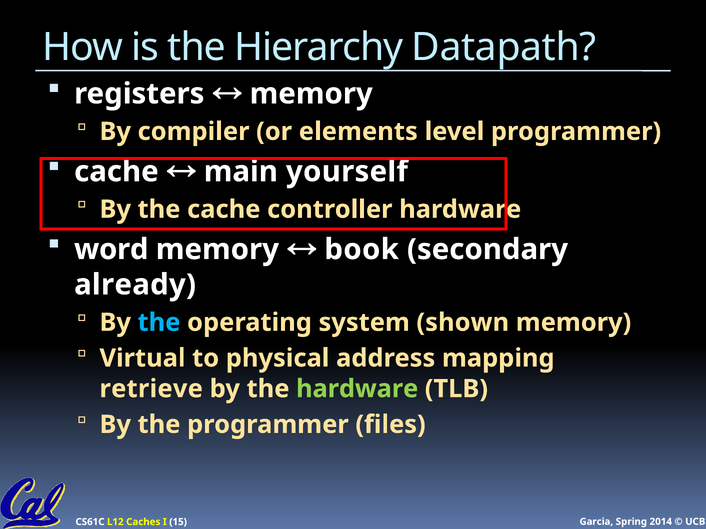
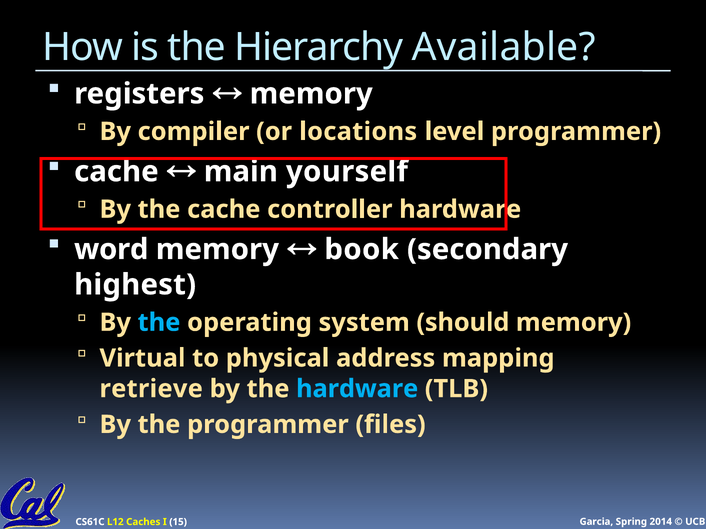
Datapath: Datapath -> Available
elements: elements -> locations
already: already -> highest
shown: shown -> should
hardware at (357, 389) colour: light green -> light blue
